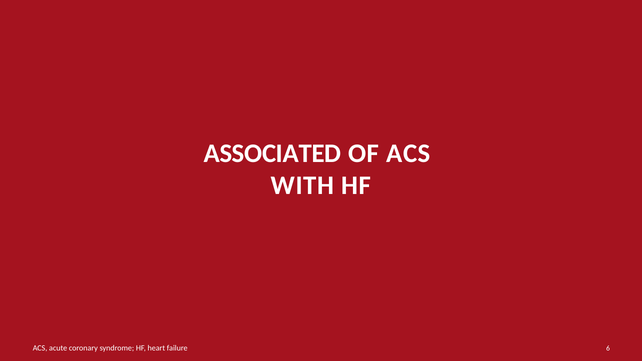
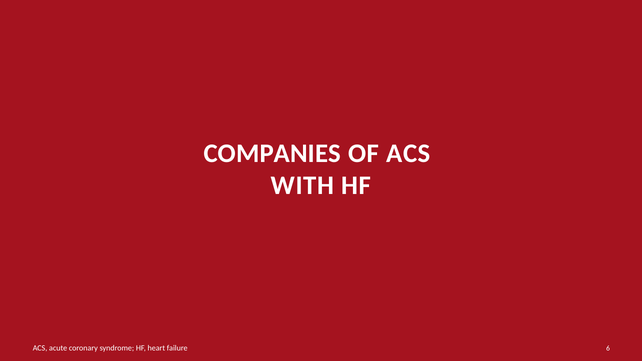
ASSOCIATED: ASSOCIATED -> COMPANIES
